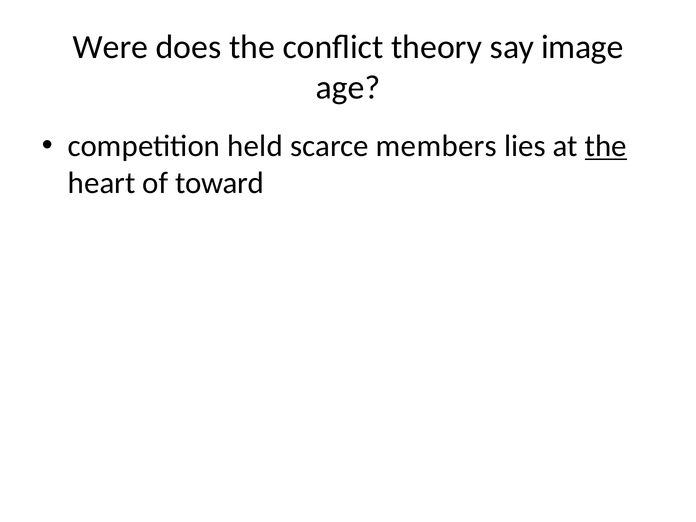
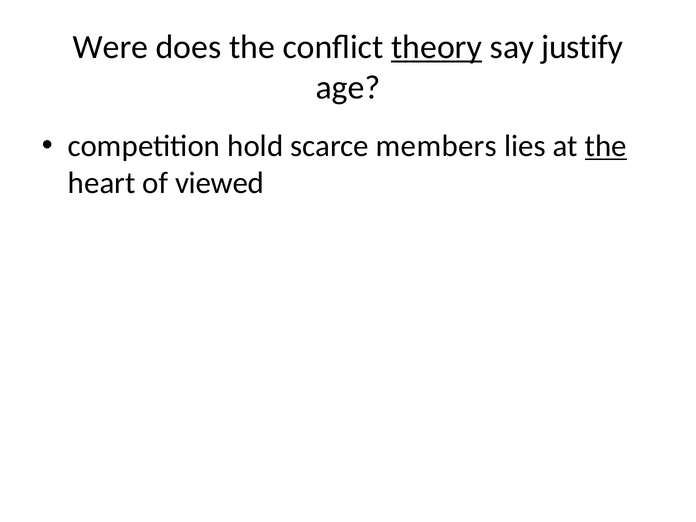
theory underline: none -> present
image: image -> justify
held: held -> hold
toward: toward -> viewed
